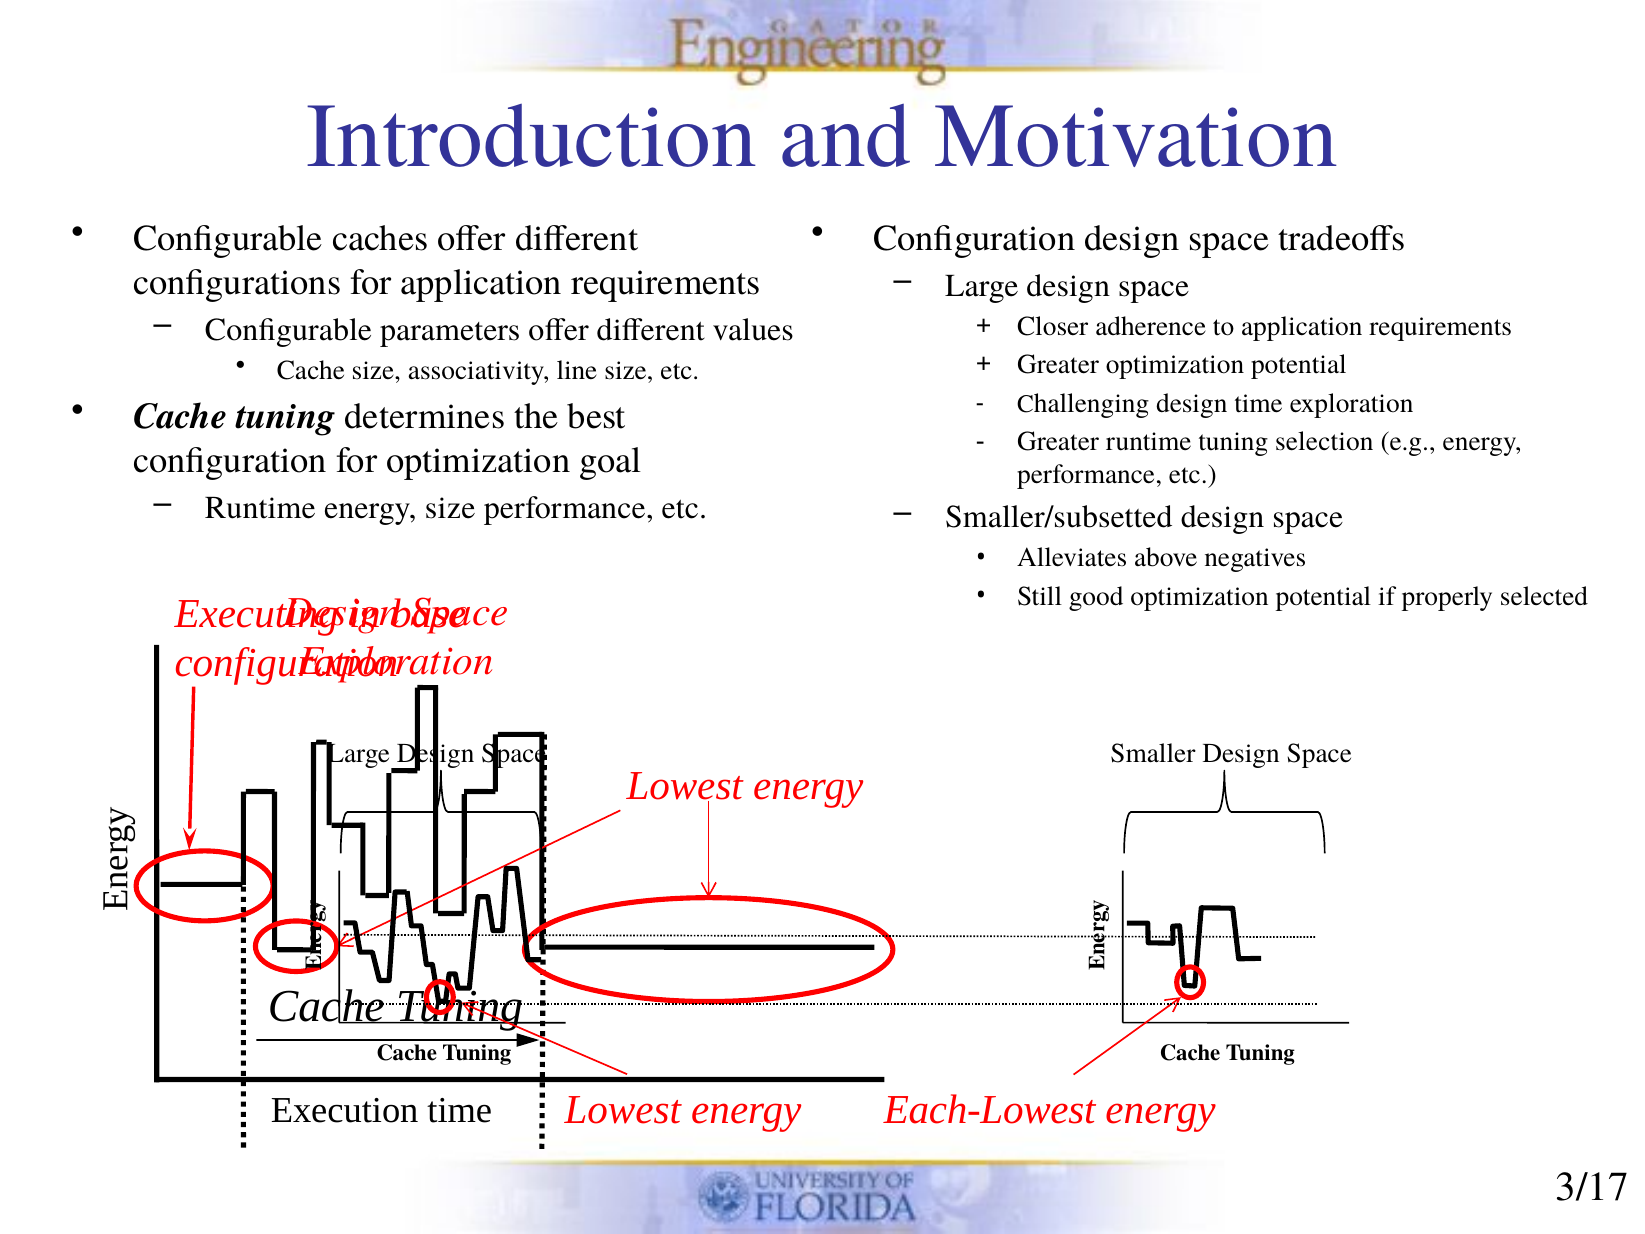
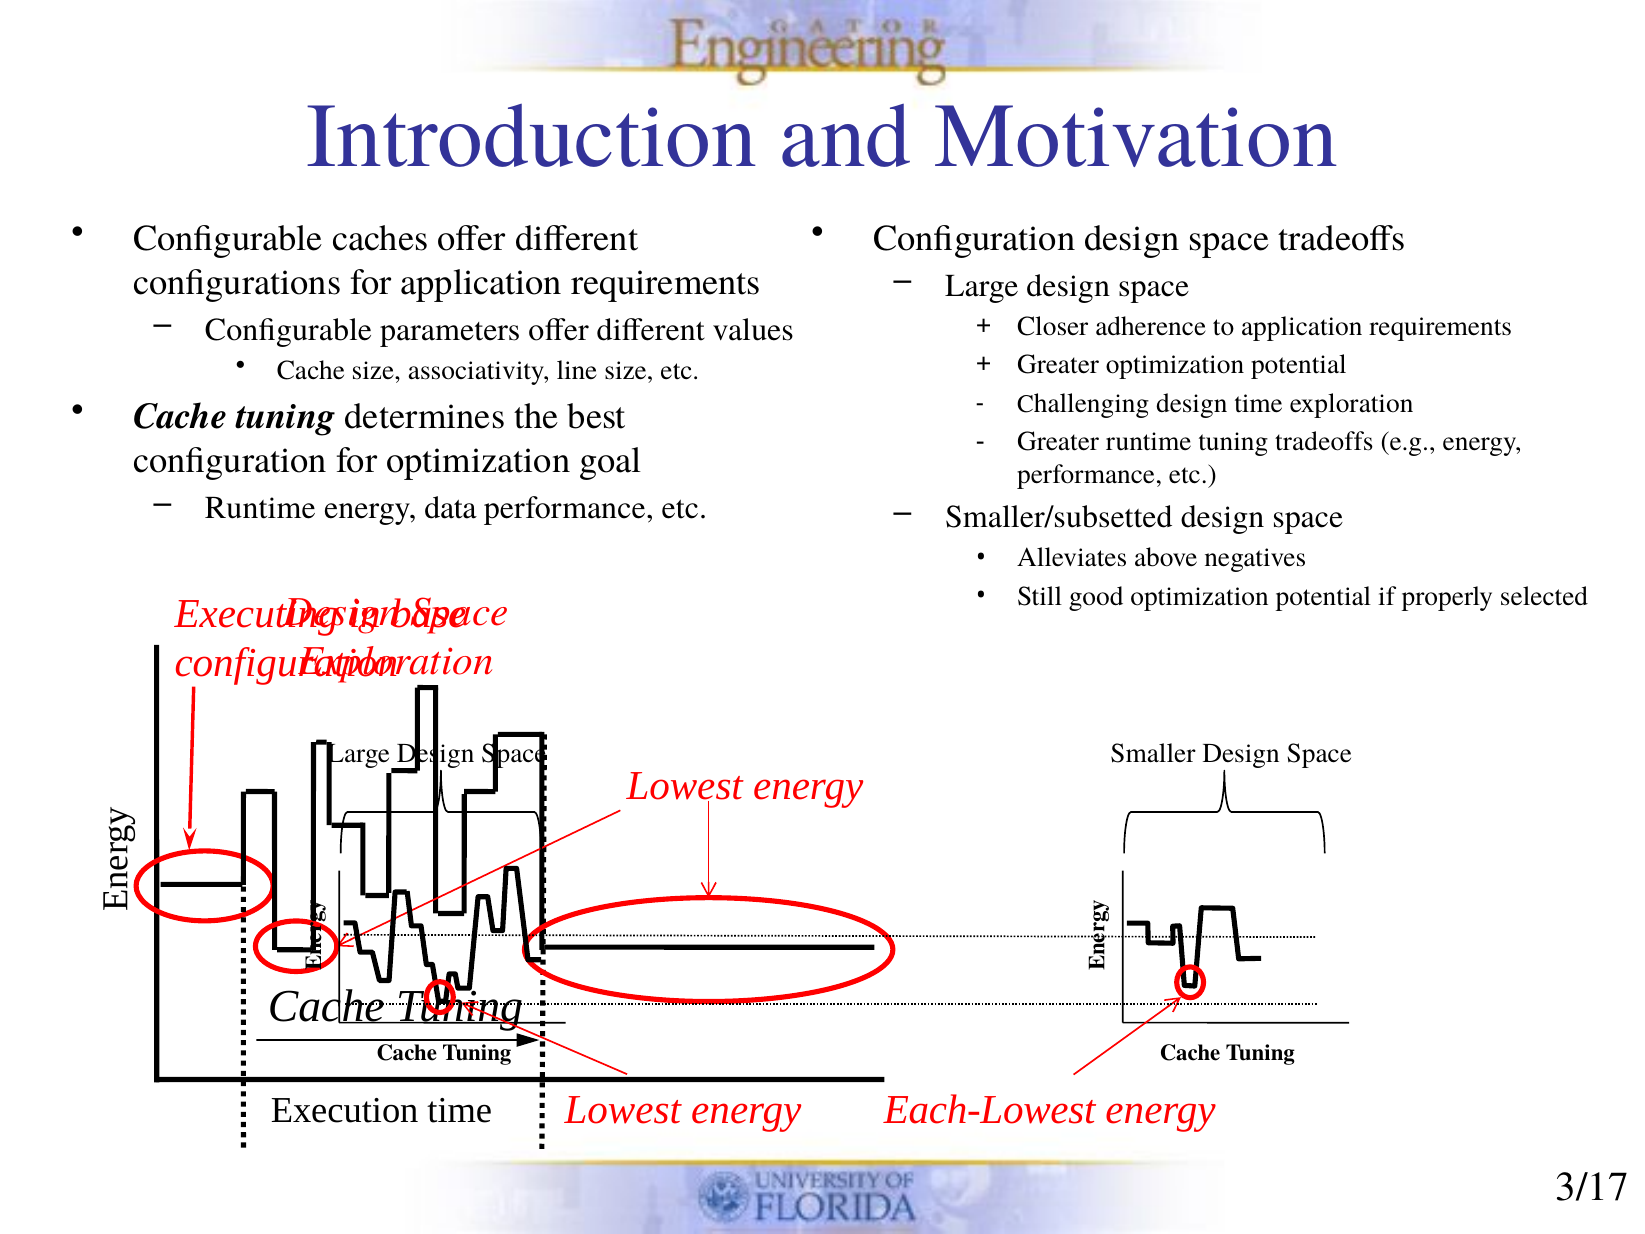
tuning selection: selection -> tradeoffs
energy size: size -> data
